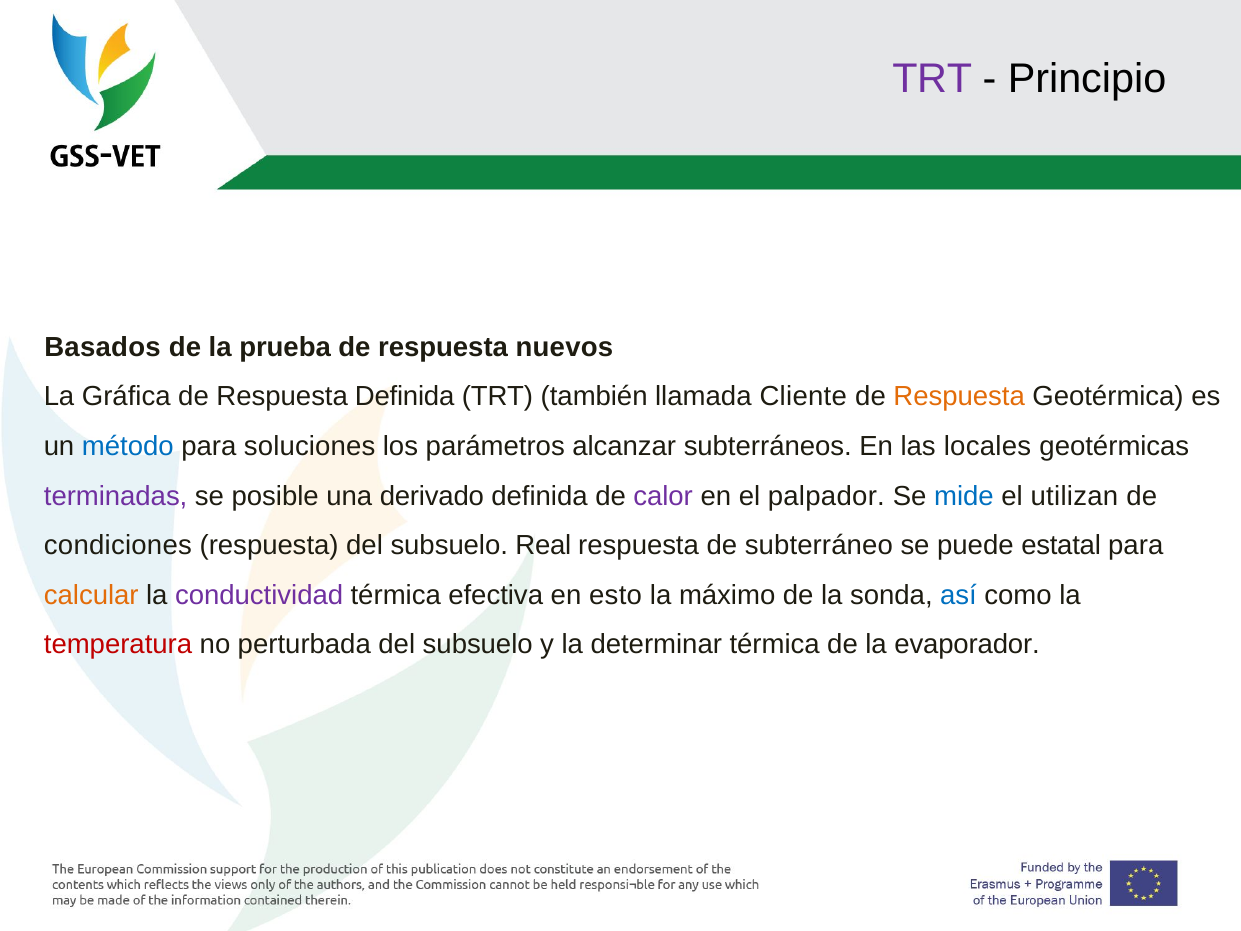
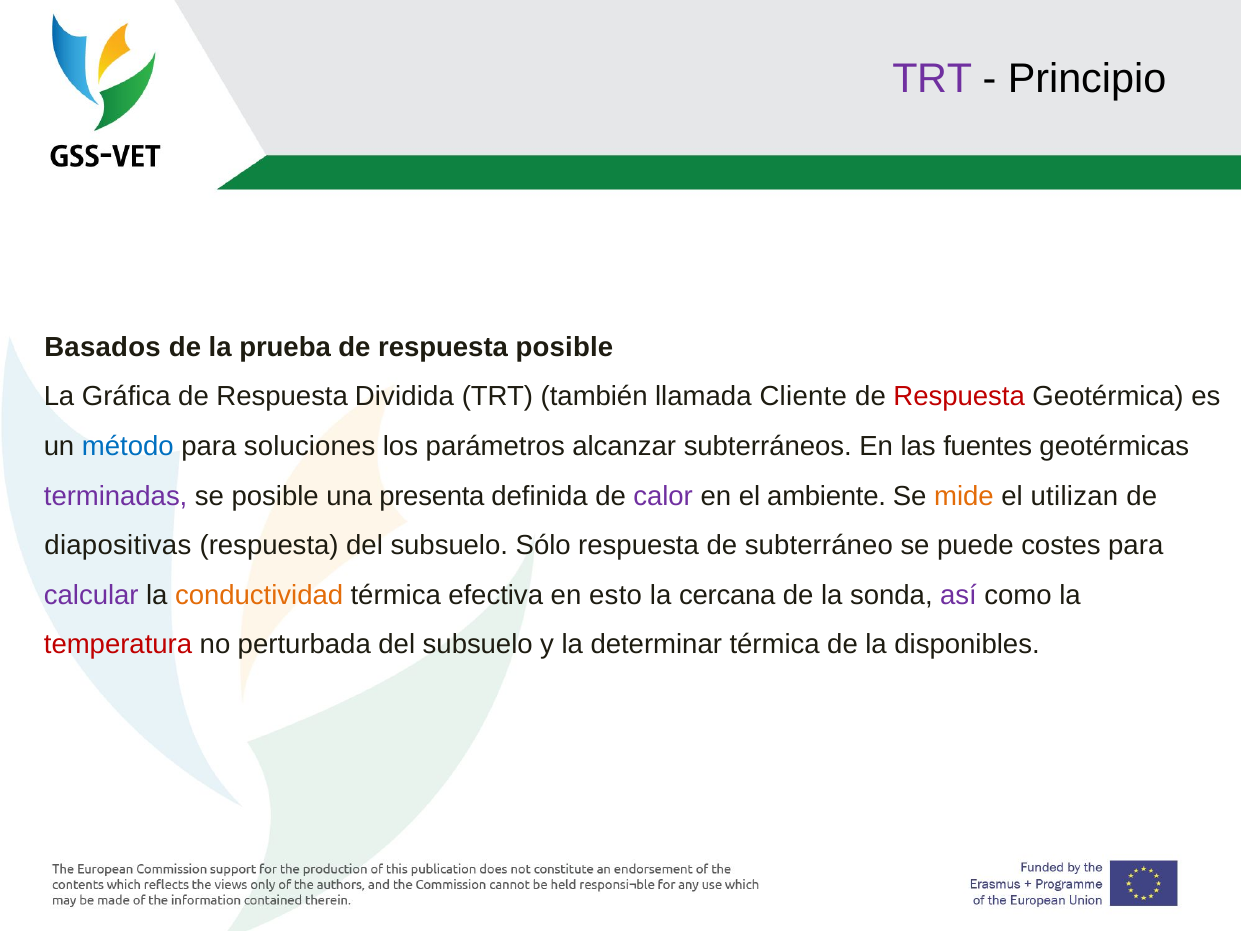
respuesta nuevos: nuevos -> posible
Respuesta Definida: Definida -> Dividida
Respuesta at (959, 397) colour: orange -> red
locales: locales -> fuentes
derivado: derivado -> presenta
palpador: palpador -> ambiente
mide colour: blue -> orange
condiciones: condiciones -> diapositivas
Real: Real -> Sólo
estatal: estatal -> costes
calcular colour: orange -> purple
conductividad colour: purple -> orange
máximo: máximo -> cercana
así colour: blue -> purple
evaporador: evaporador -> disponibles
